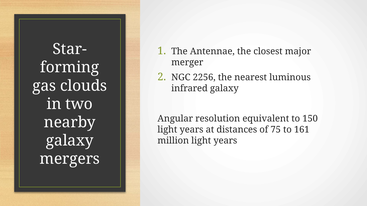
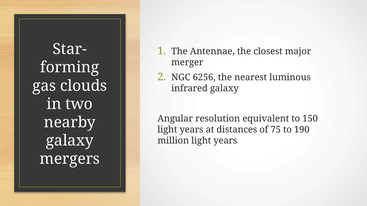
2256: 2256 -> 6256
161: 161 -> 190
